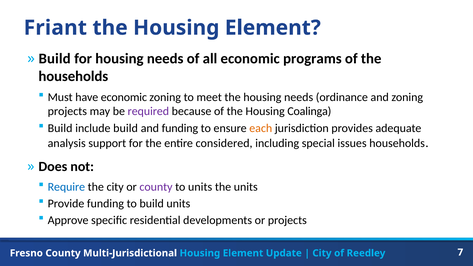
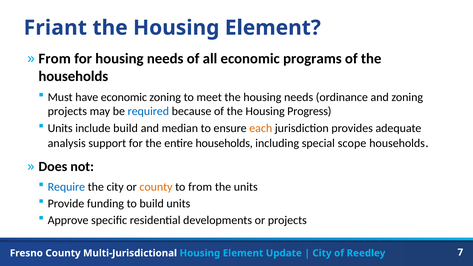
Build at (55, 59): Build -> From
required colour: purple -> blue
Coalinga: Coalinga -> Progress
Build at (60, 128): Build -> Units
and funding: funding -> median
entire considered: considered -> households
issues: issues -> scope
county at (156, 187) colour: purple -> orange
to units: units -> from
